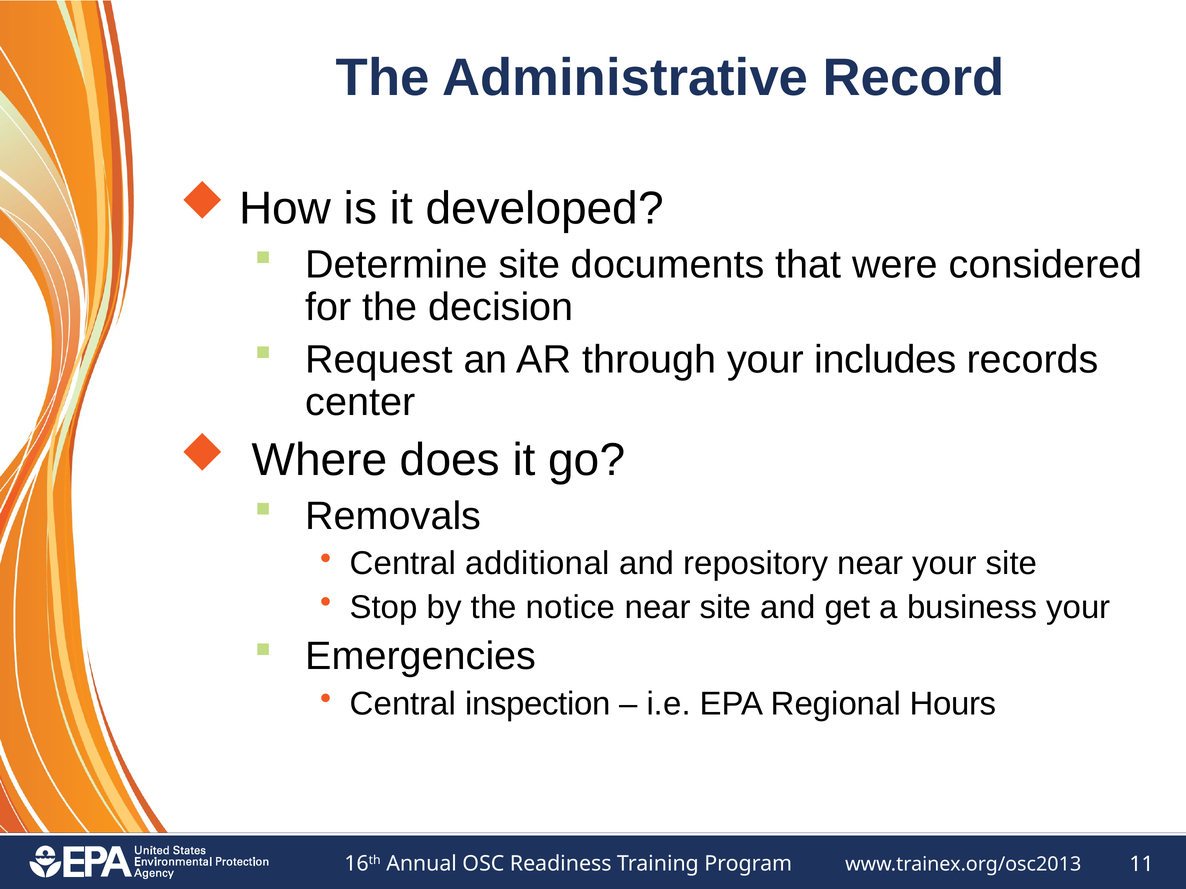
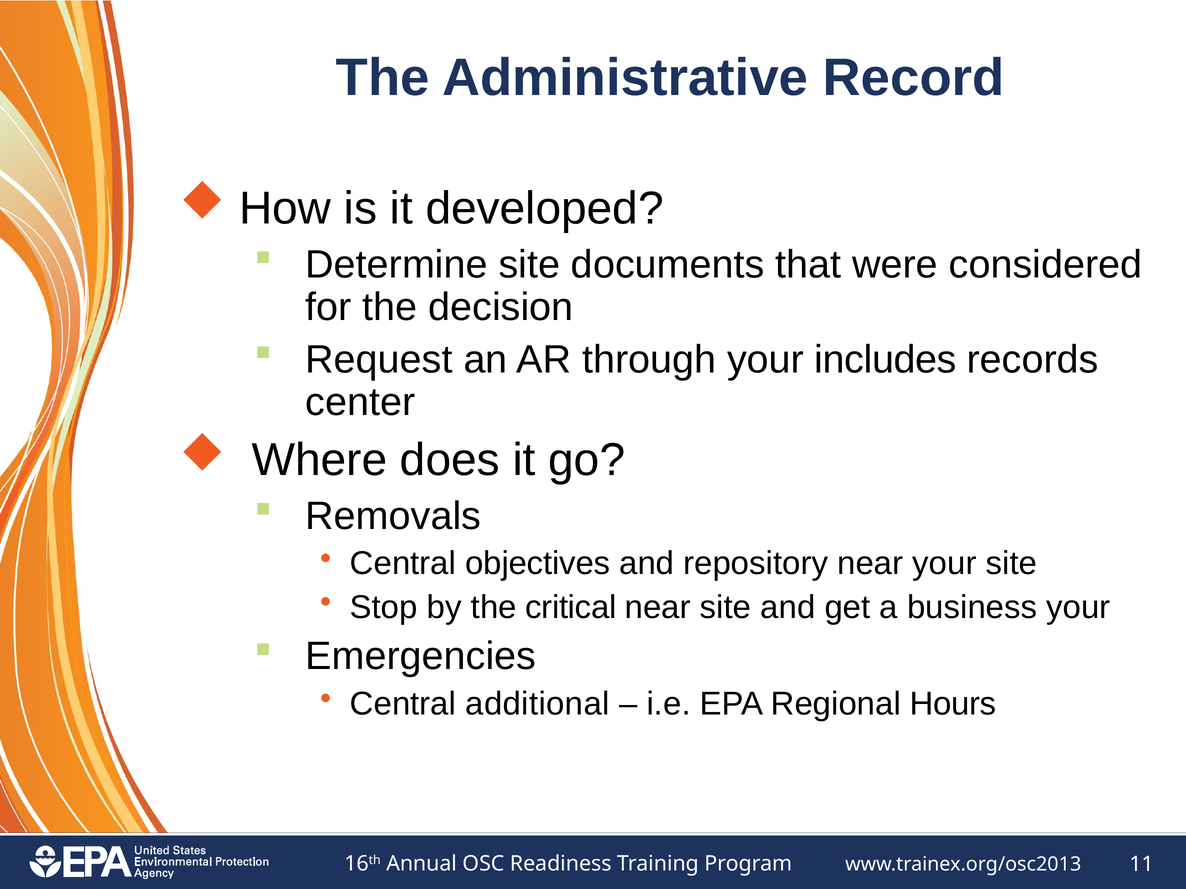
additional: additional -> objectives
notice: notice -> critical
inspection: inspection -> additional
